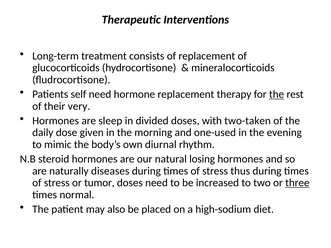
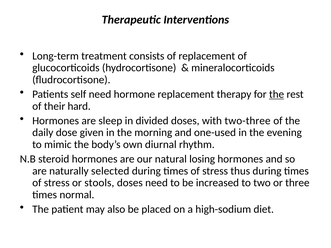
very: very -> hard
two-taken: two-taken -> two-three
diseases: diseases -> selected
tumor: tumor -> stools
three underline: present -> none
